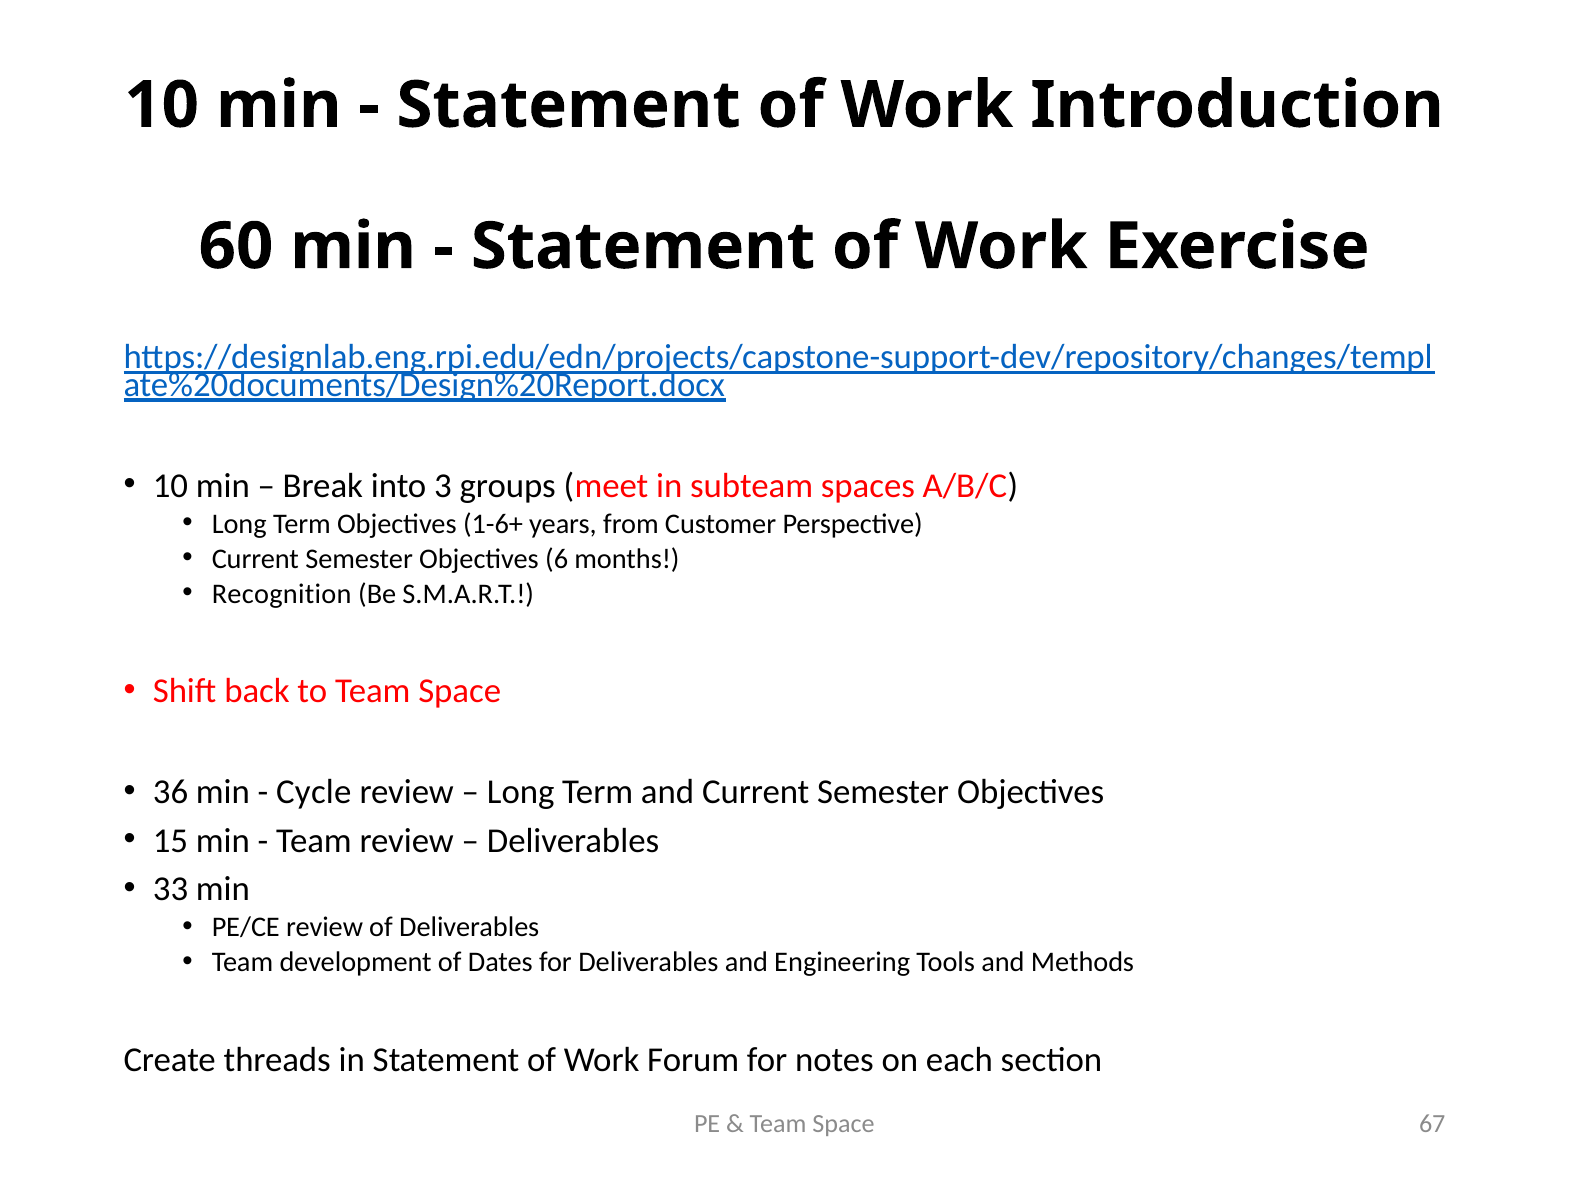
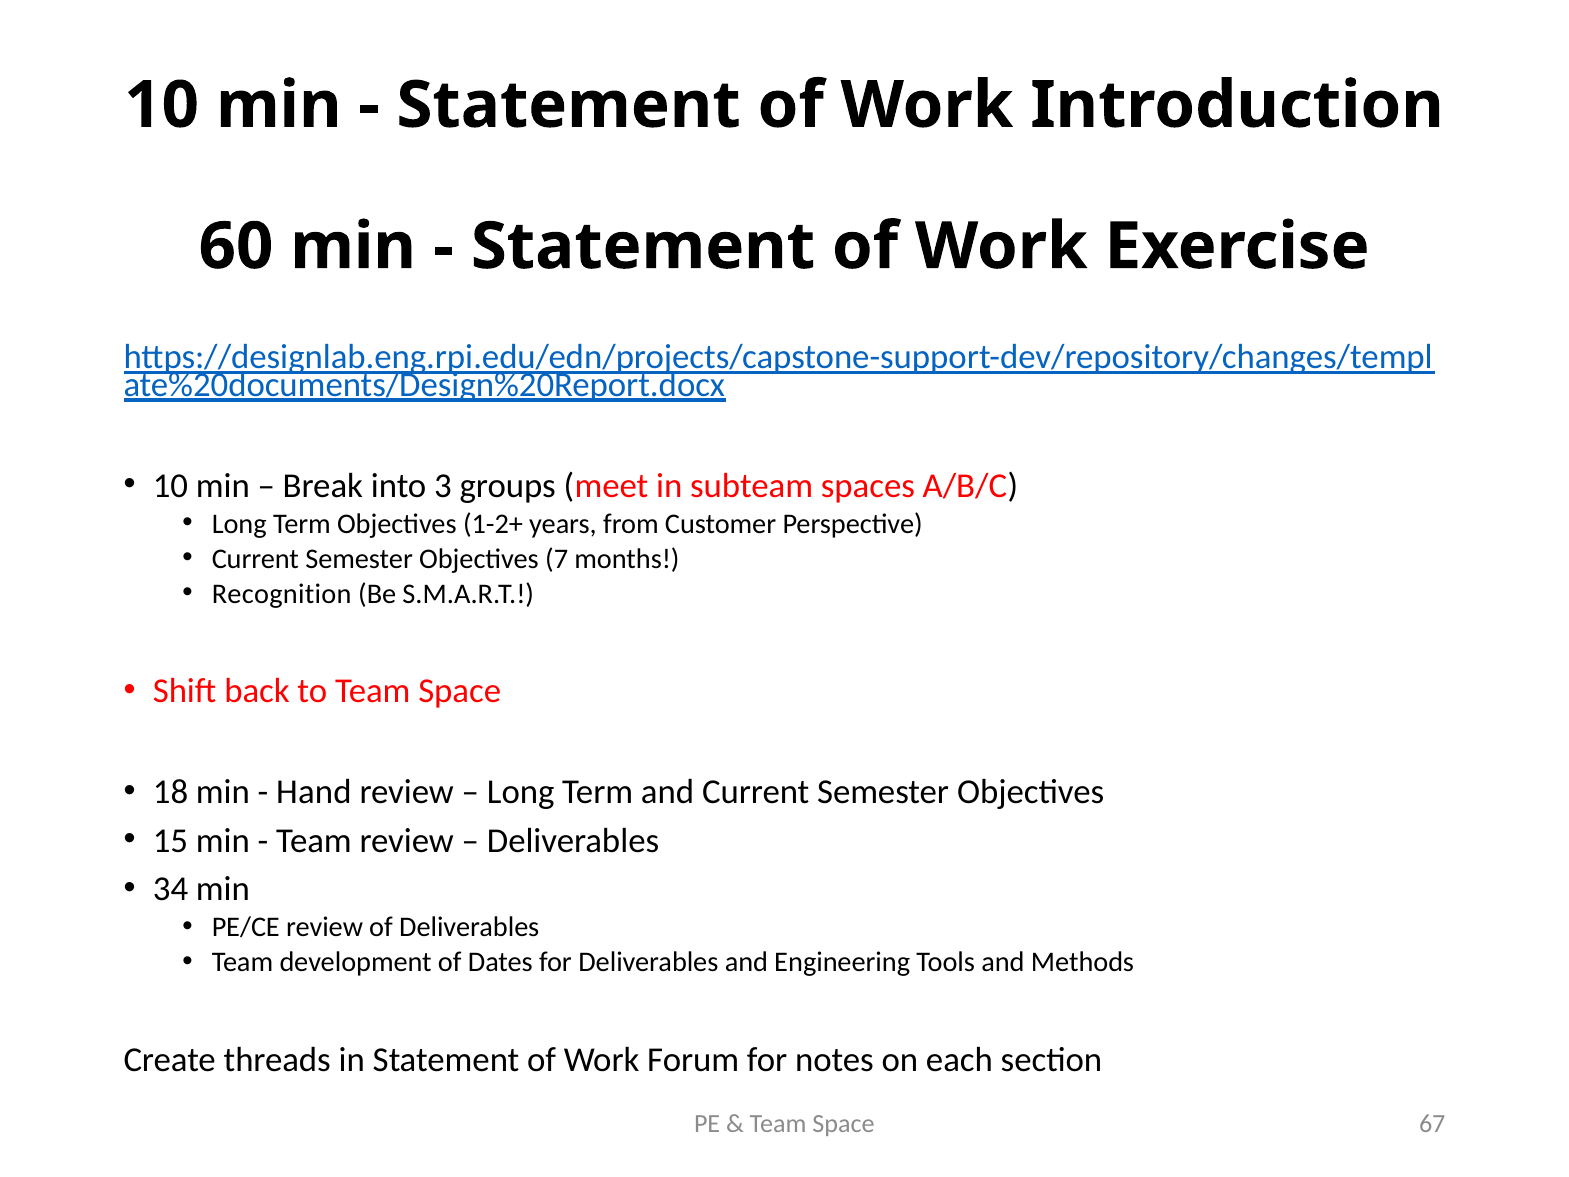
1-6+: 1-6+ -> 1-2+
6: 6 -> 7
36: 36 -> 18
Cycle: Cycle -> Hand
33: 33 -> 34
